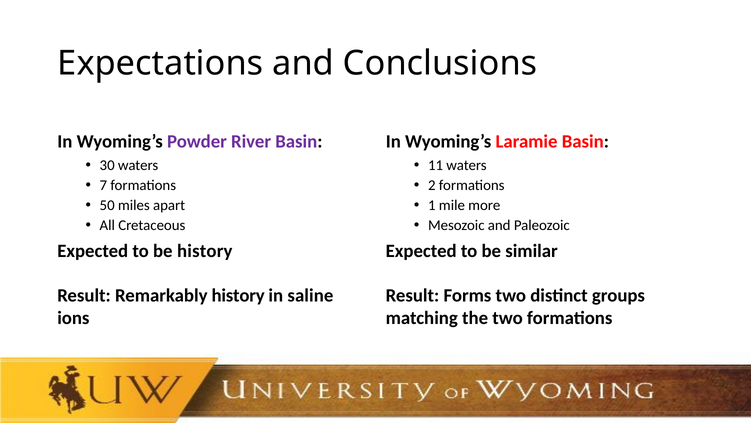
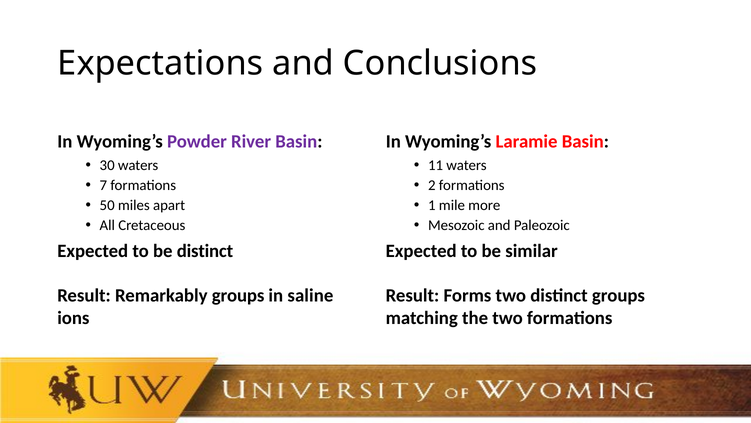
be history: history -> distinct
Remarkably history: history -> groups
